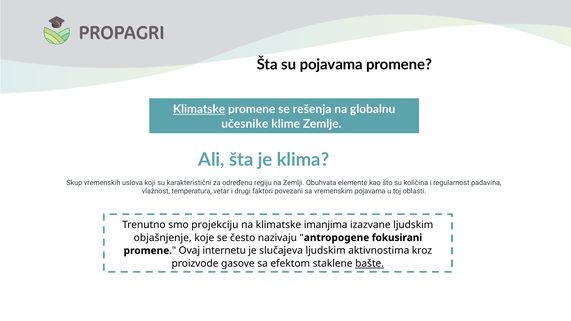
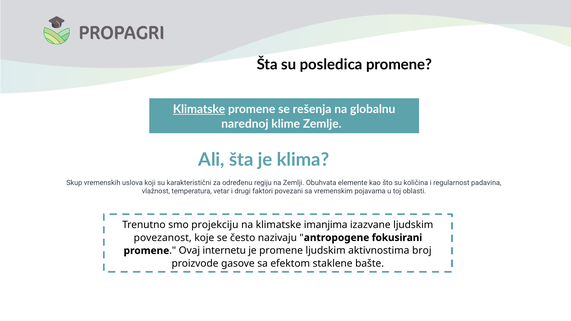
su pojavama: pojavama -> posledica
učesnike: učesnike -> narednoj
objašnjenje: objašnjenje -> povezanost
je slučajeva: slučajeva -> promene
kroz: kroz -> broj
bašte underline: present -> none
